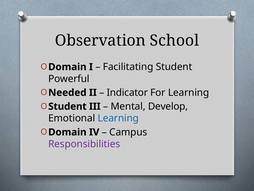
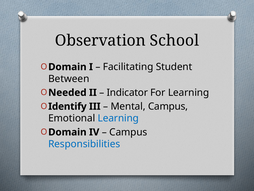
Powerful: Powerful -> Between
Student at (67, 106): Student -> Identify
Mental Develop: Develop -> Campus
Responsibilities colour: purple -> blue
